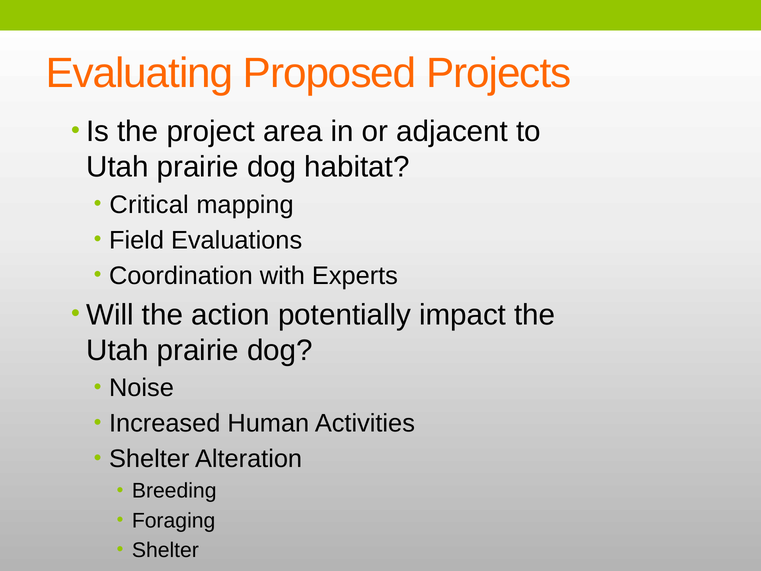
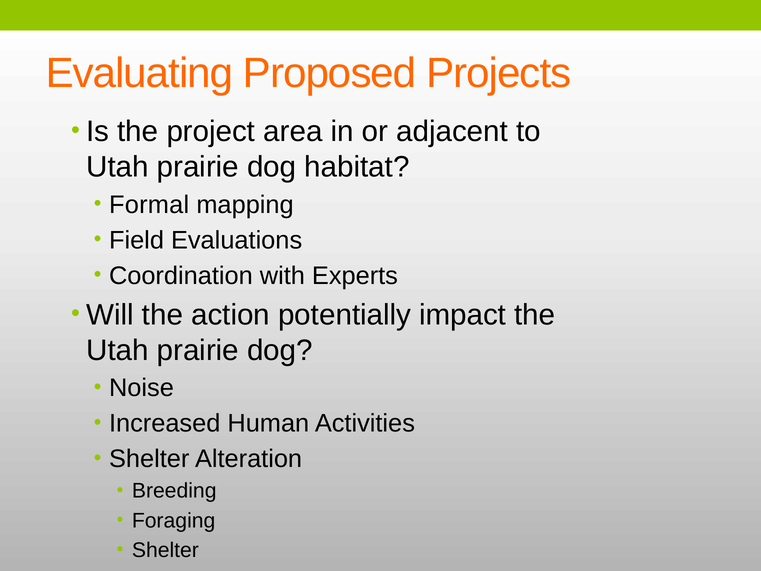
Critical: Critical -> Formal
